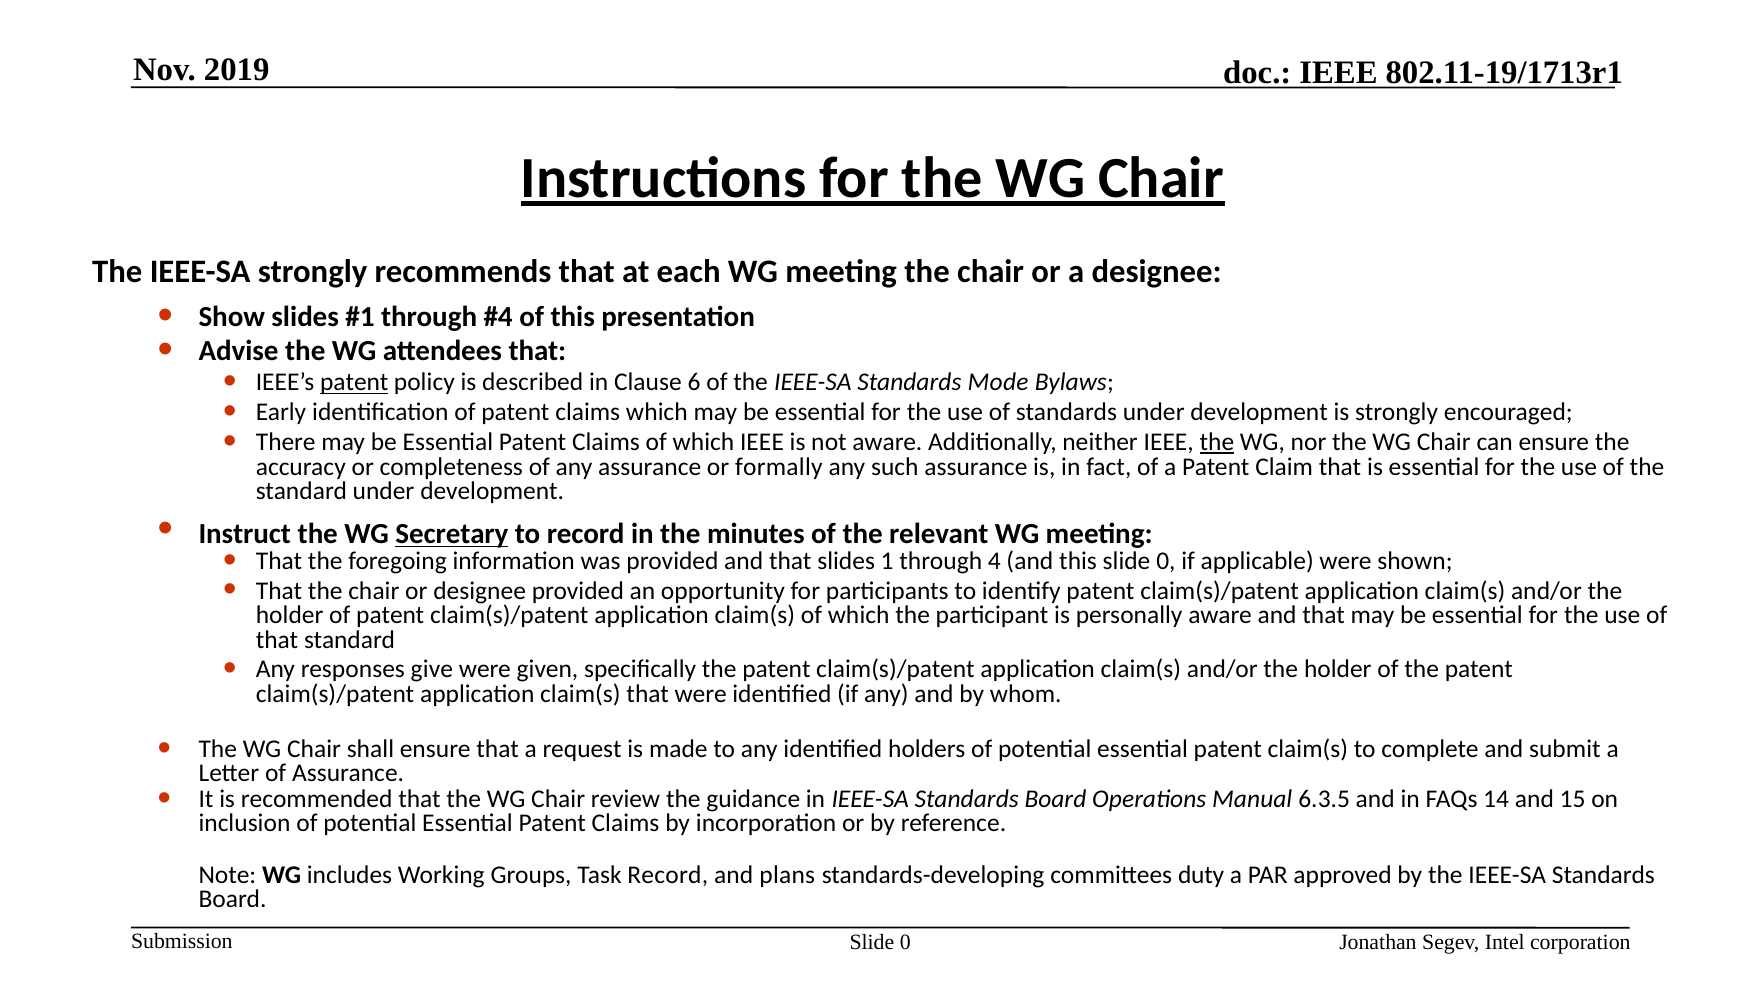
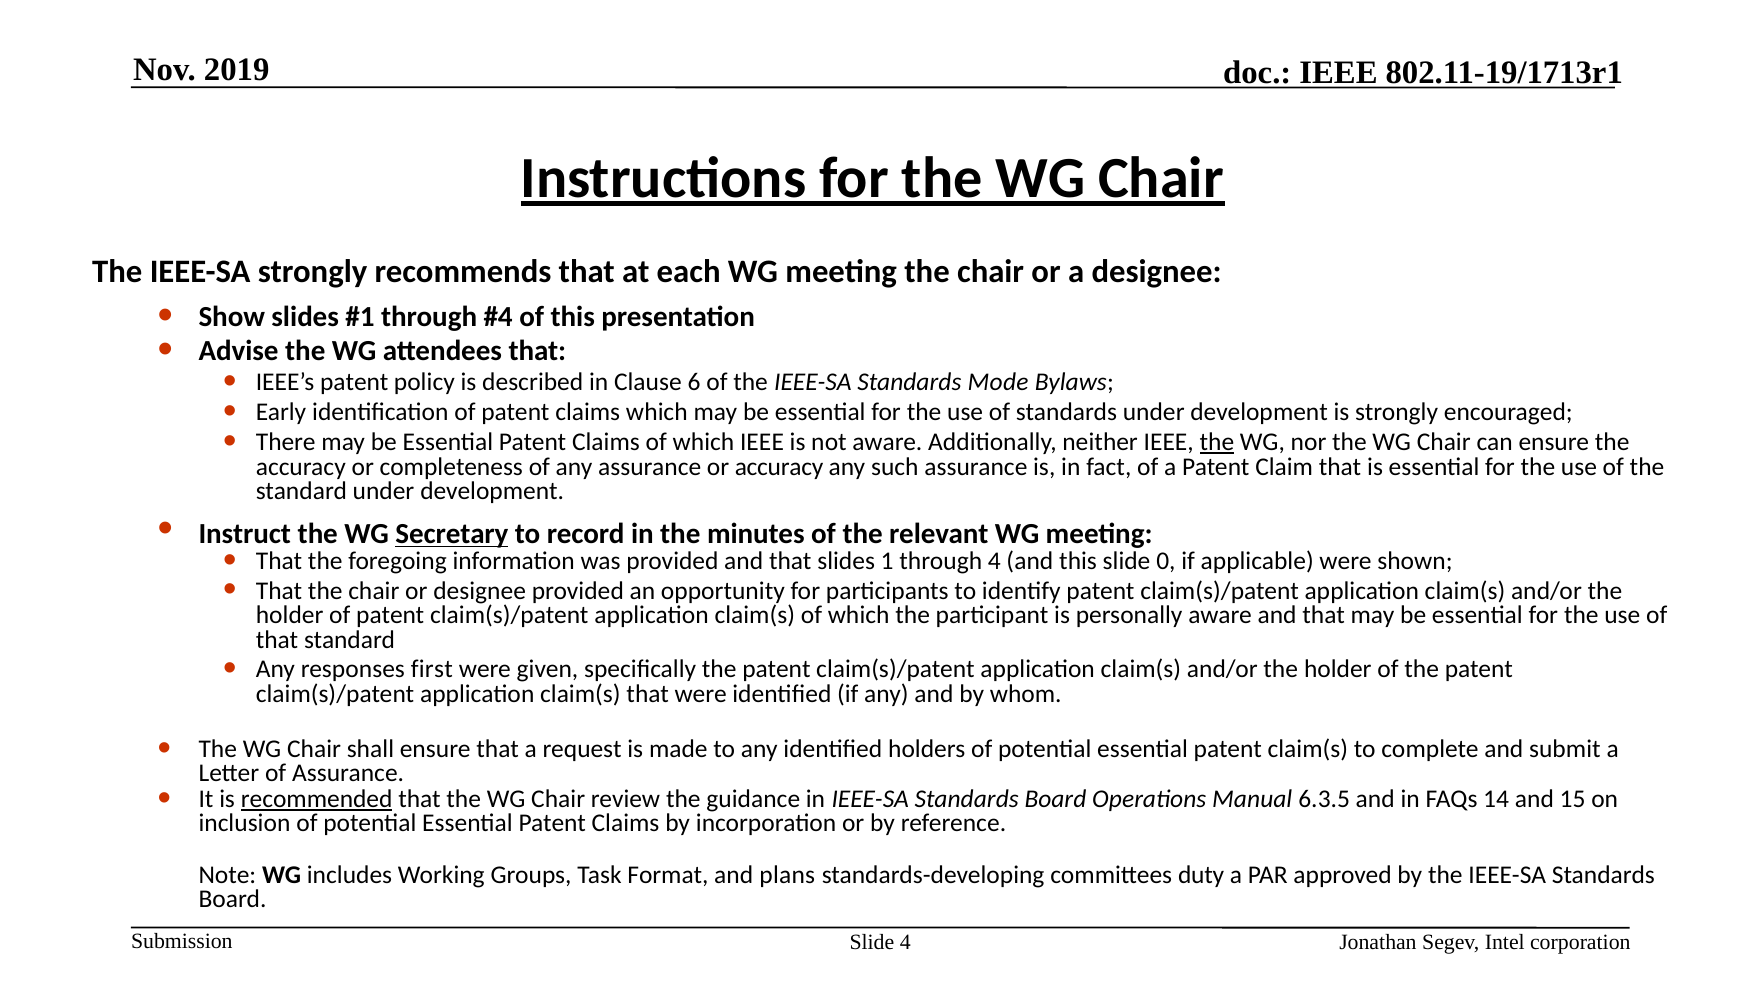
patent at (354, 382) underline: present -> none
or formally: formally -> accuracy
give: give -> first
recommended underline: none -> present
Task Record: Record -> Format
0 at (905, 942): 0 -> 4
